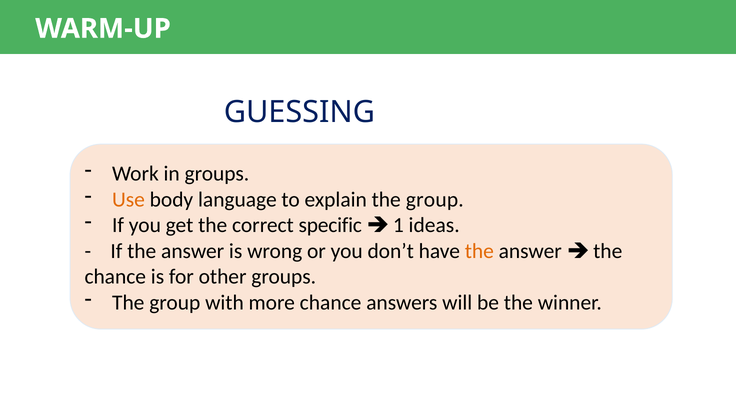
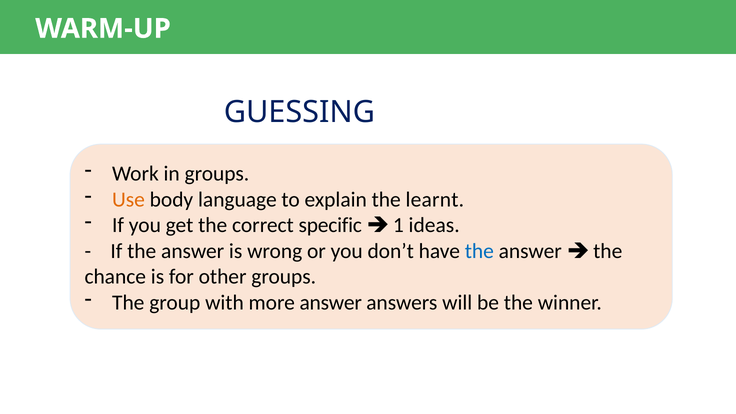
explain the group: group -> learnt
the at (479, 251) colour: orange -> blue
more chance: chance -> answer
